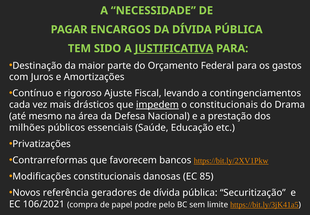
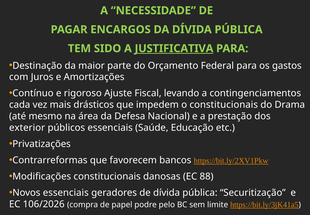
impedem underline: present -> none
milhões: milhões -> exterior
85: 85 -> 88
Novos referência: referência -> essenciais
106/2021: 106/2021 -> 106/2026
